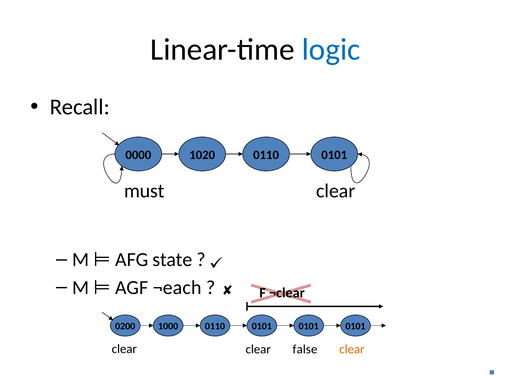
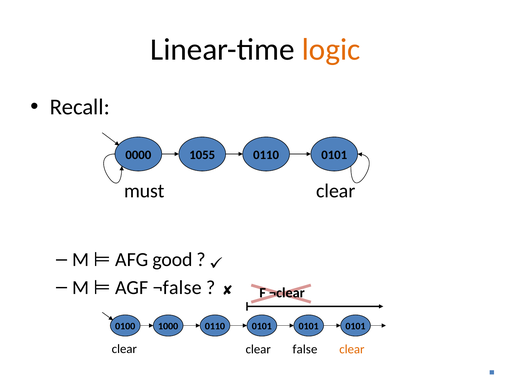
logic colour: blue -> orange
1020: 1020 -> 1055
state: state -> good
¬each: ¬each -> ¬false
0200: 0200 -> 0100
